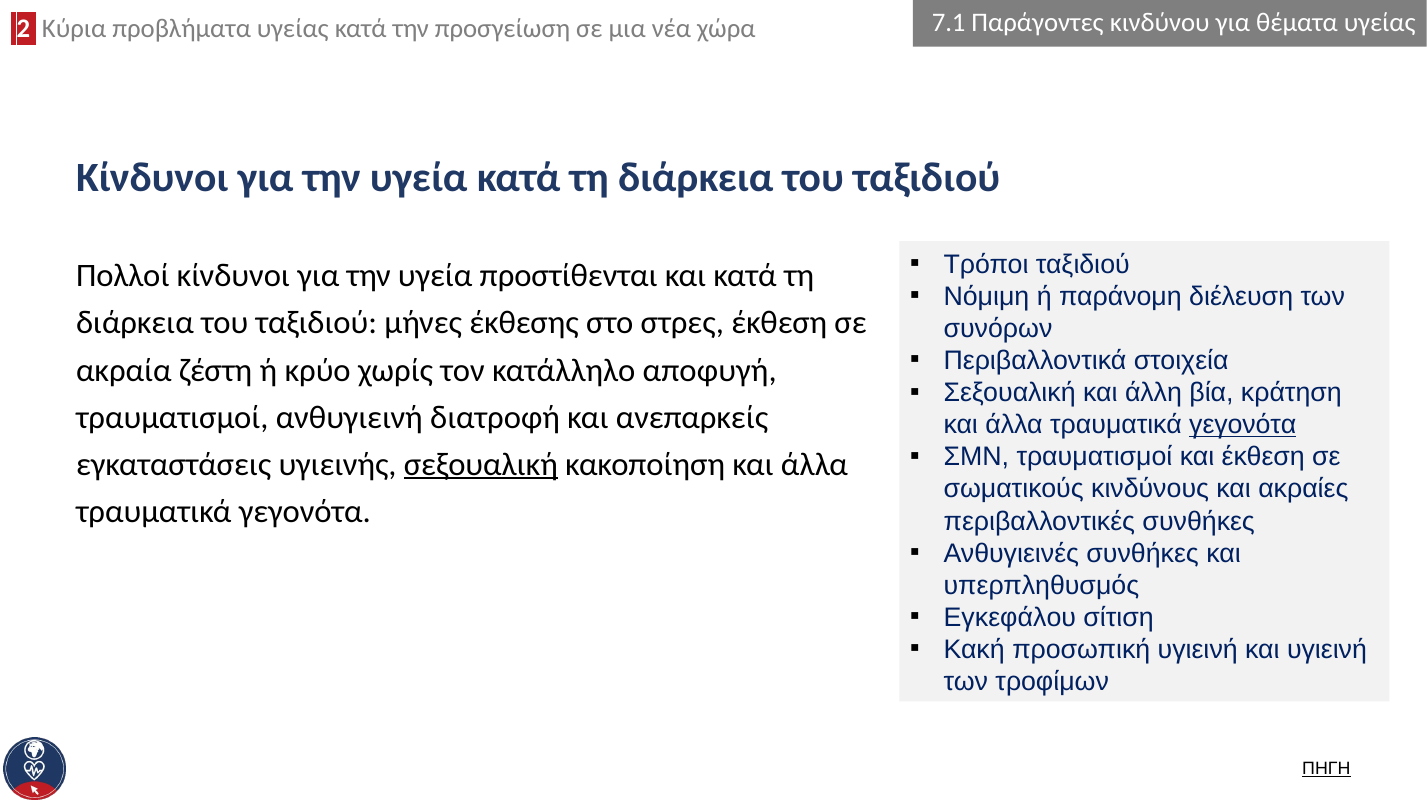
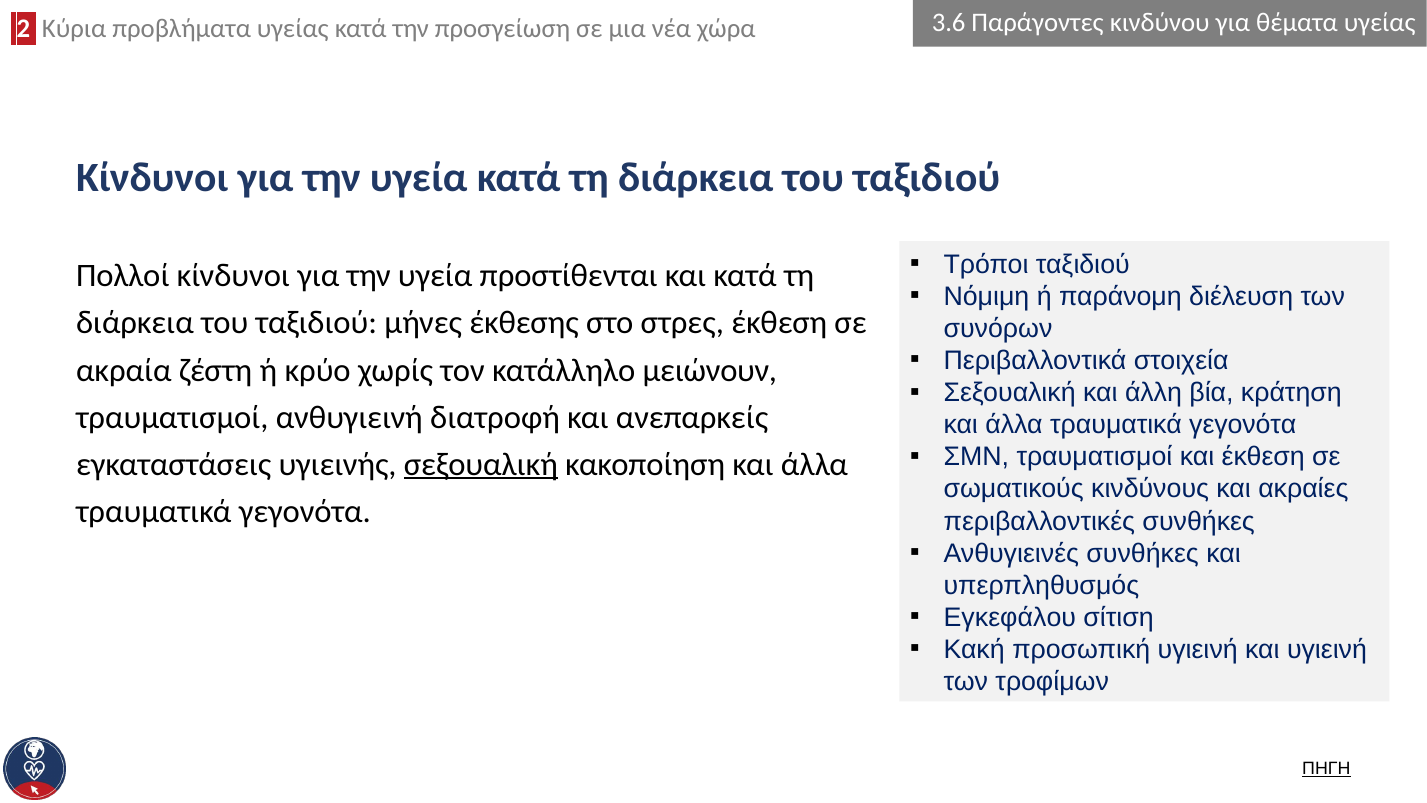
7.1: 7.1 -> 3.6
αποφυγή: αποφυγή -> μειώνουν
γεγονότα at (1243, 425) underline: present -> none
